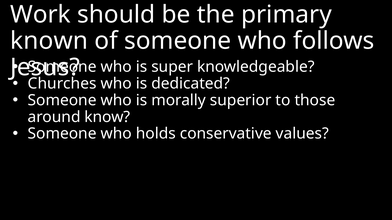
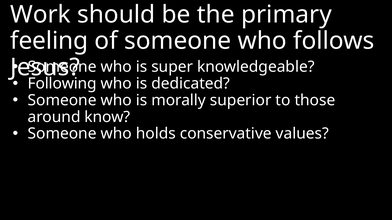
known: known -> feeling
Churches: Churches -> Following
